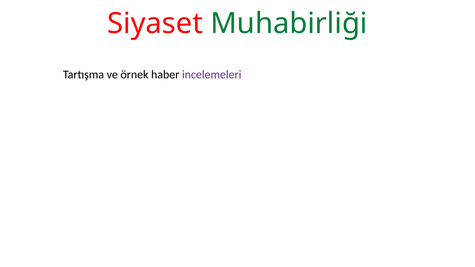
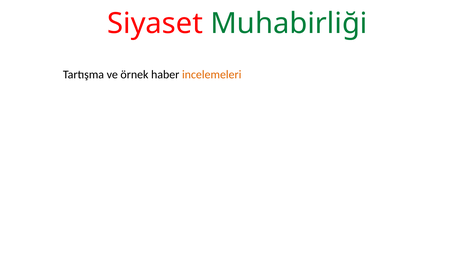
incelemeleri colour: purple -> orange
